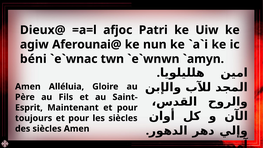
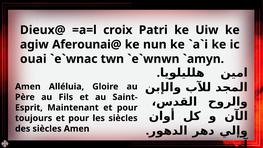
afjoc: afjoc -> croix
béni: béni -> ouai
